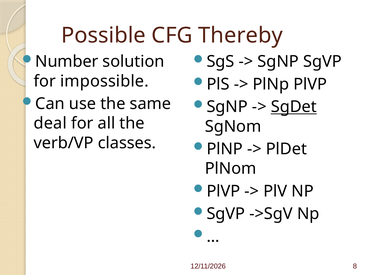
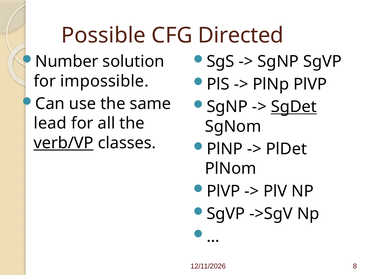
Thereby: Thereby -> Directed
deal: deal -> lead
verb/VP underline: none -> present
